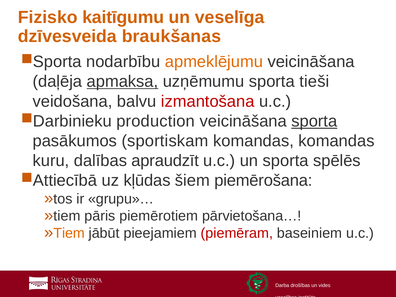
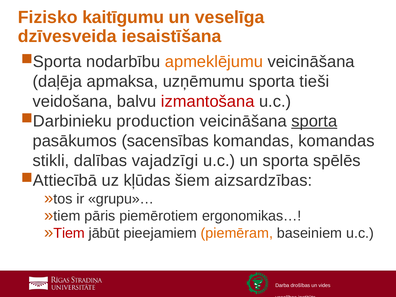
braukšanas: braukšanas -> iesaistīšana
apmaksa underline: present -> none
sportiskam: sportiskam -> sacensības
kuru: kuru -> stikli
apraudzīt: apraudzīt -> vajadzīgi
piemērošana: piemērošana -> aizsardzības
pārvietošana…: pārvietošana… -> ergonomikas…
Tiem at (69, 233) colour: orange -> red
piemēram colour: red -> orange
